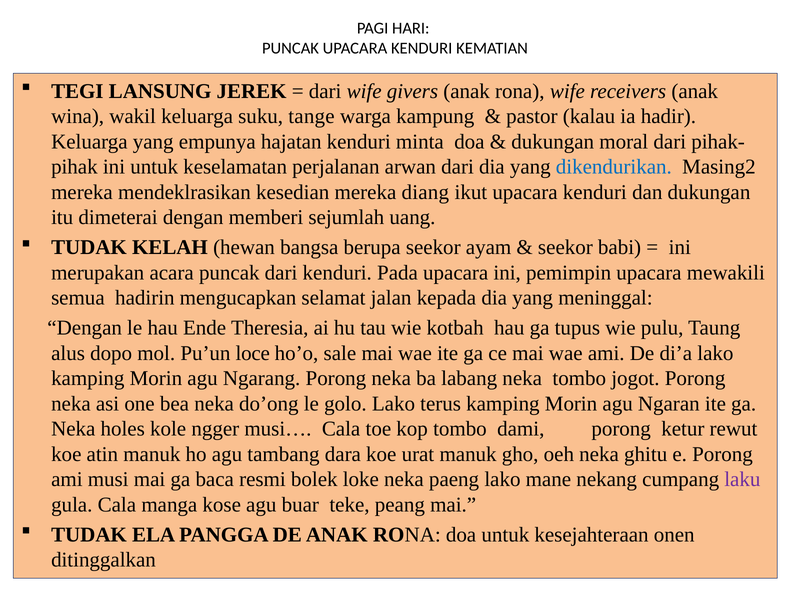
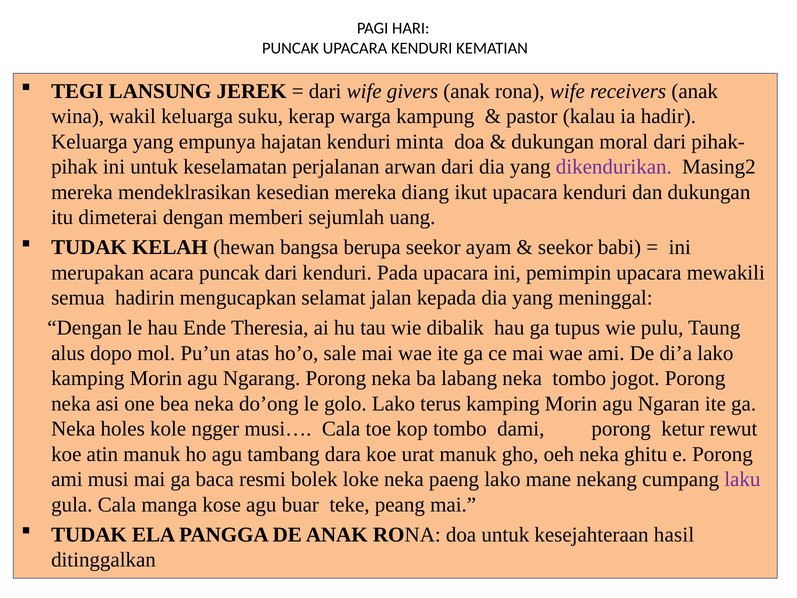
tange: tange -> kerap
dikendurikan colour: blue -> purple
kotbah: kotbah -> dibalik
loce: loce -> atas
onen: onen -> hasil
